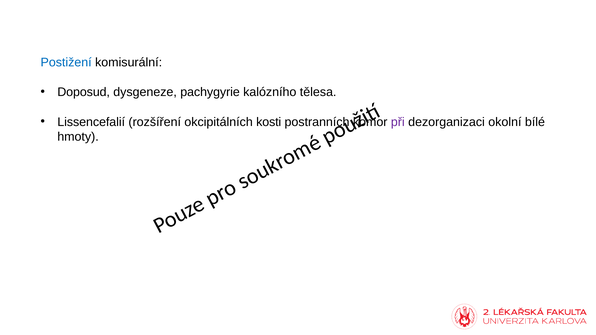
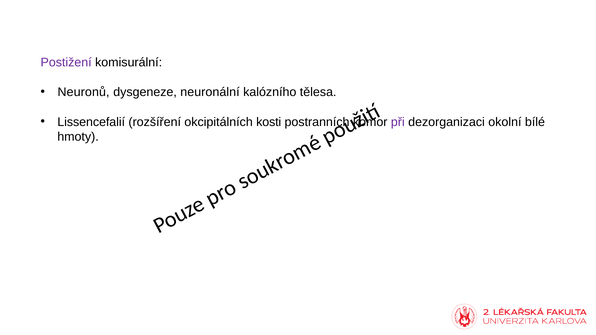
Postižení colour: blue -> purple
Doposud: Doposud -> Neuronů
pachygyrie: pachygyrie -> neuronální
